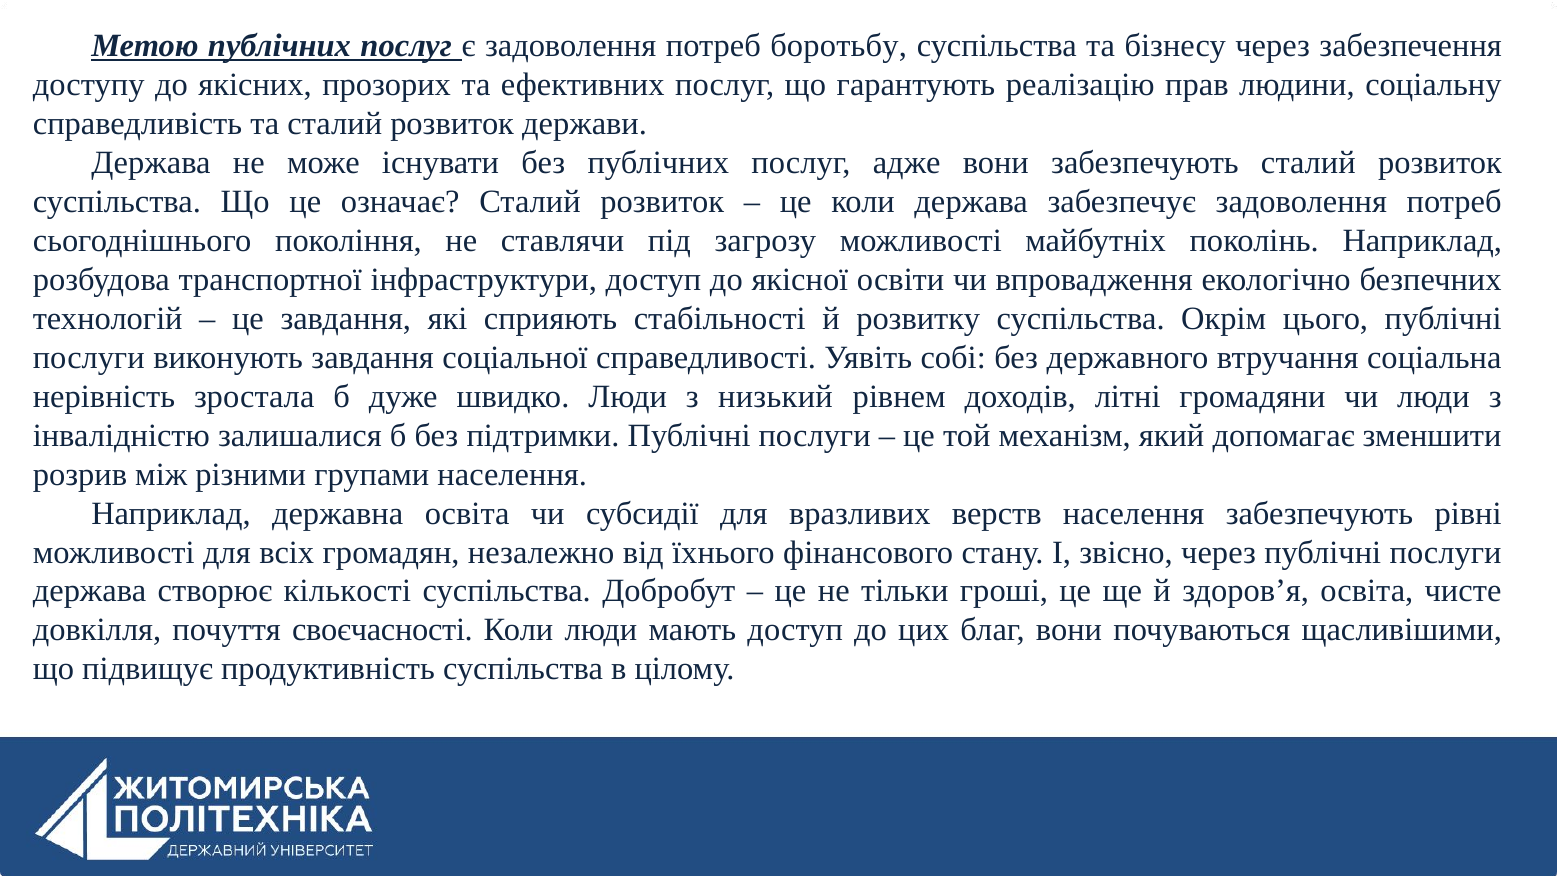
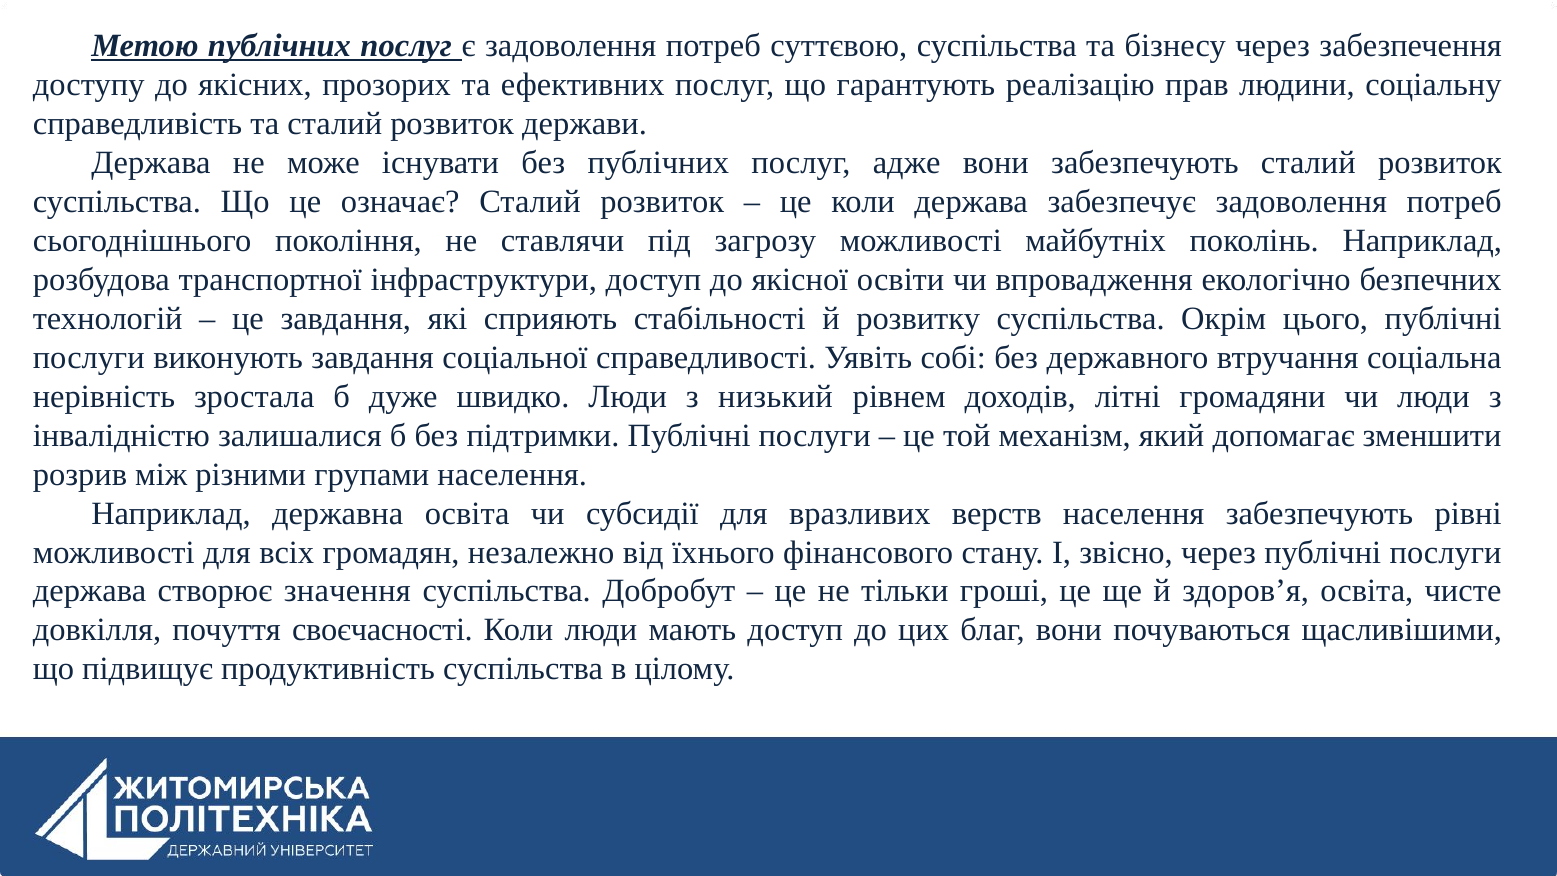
боротьбу: боротьбу -> суттєвою
кількості: кількості -> значення
